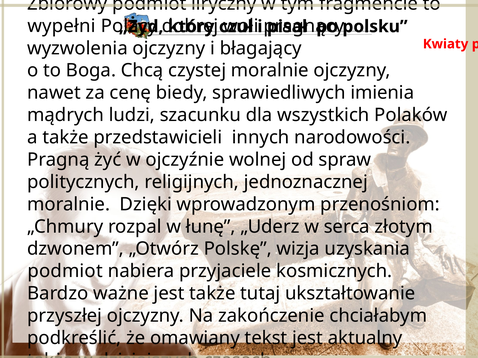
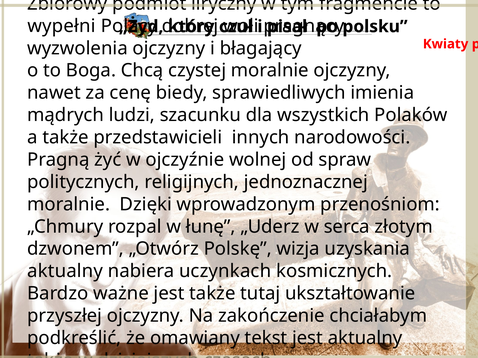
podmiot at (65, 271): podmiot -> aktualny
przyjaciele: przyjaciele -> uczynkach
